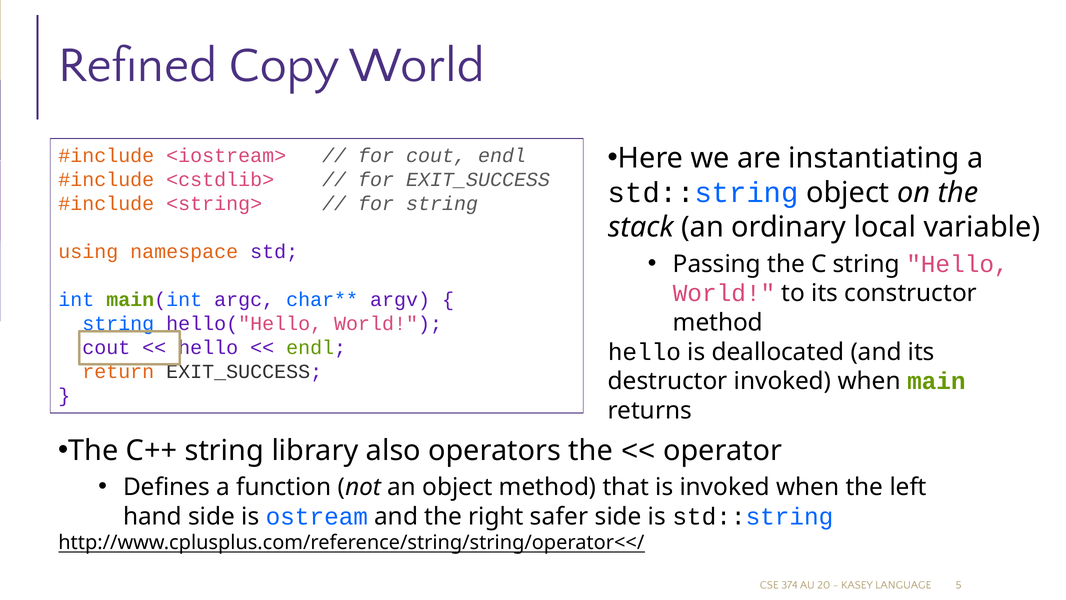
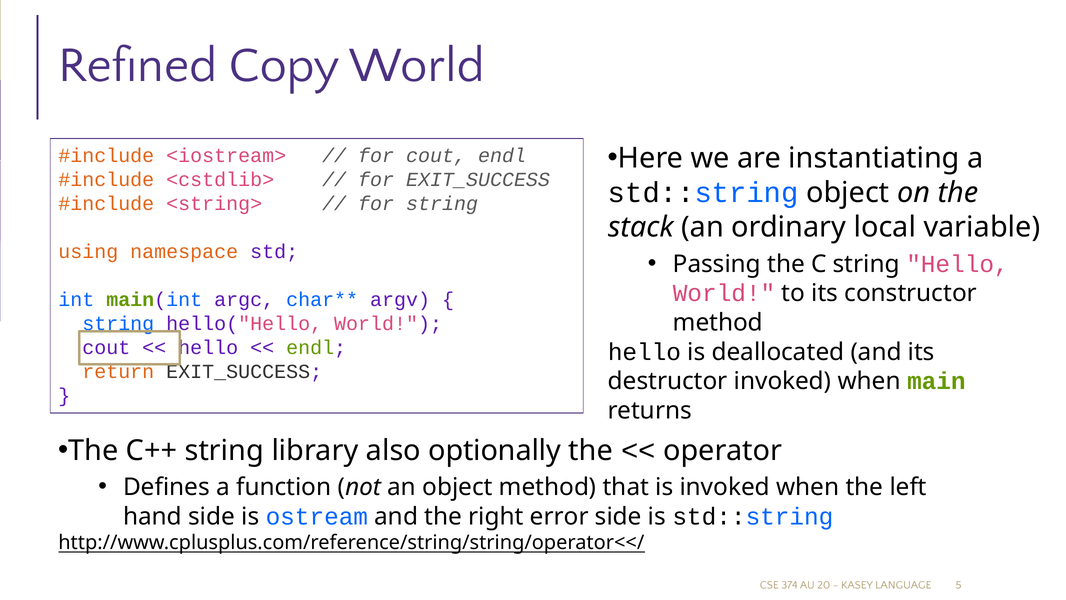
operators: operators -> optionally
safer: safer -> error
